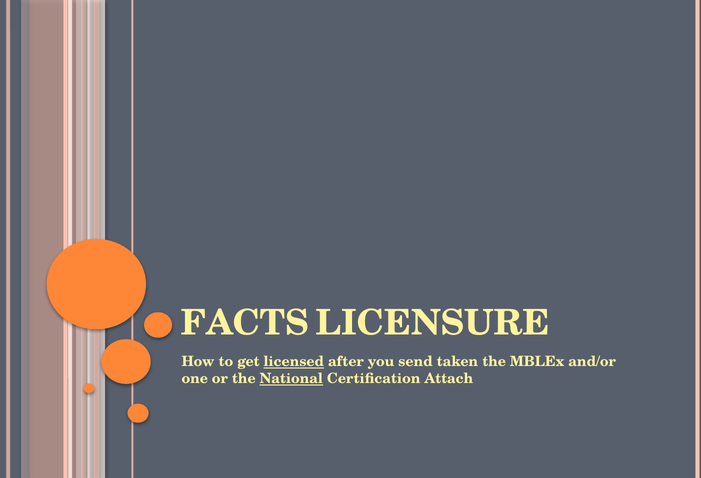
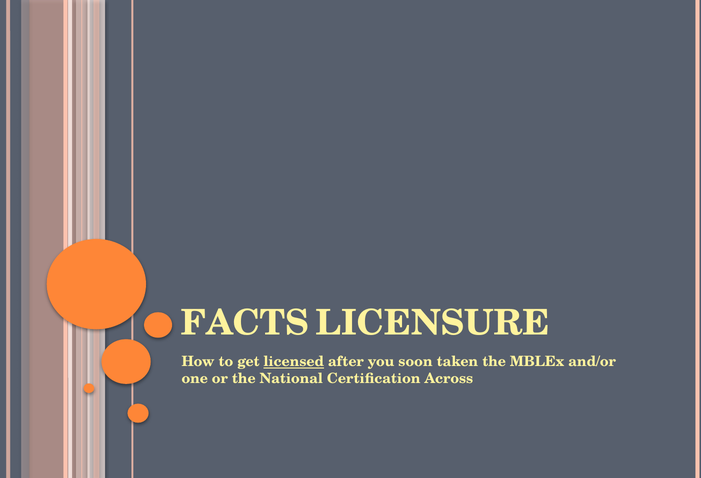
send: send -> soon
National underline: present -> none
Attach: Attach -> Across
